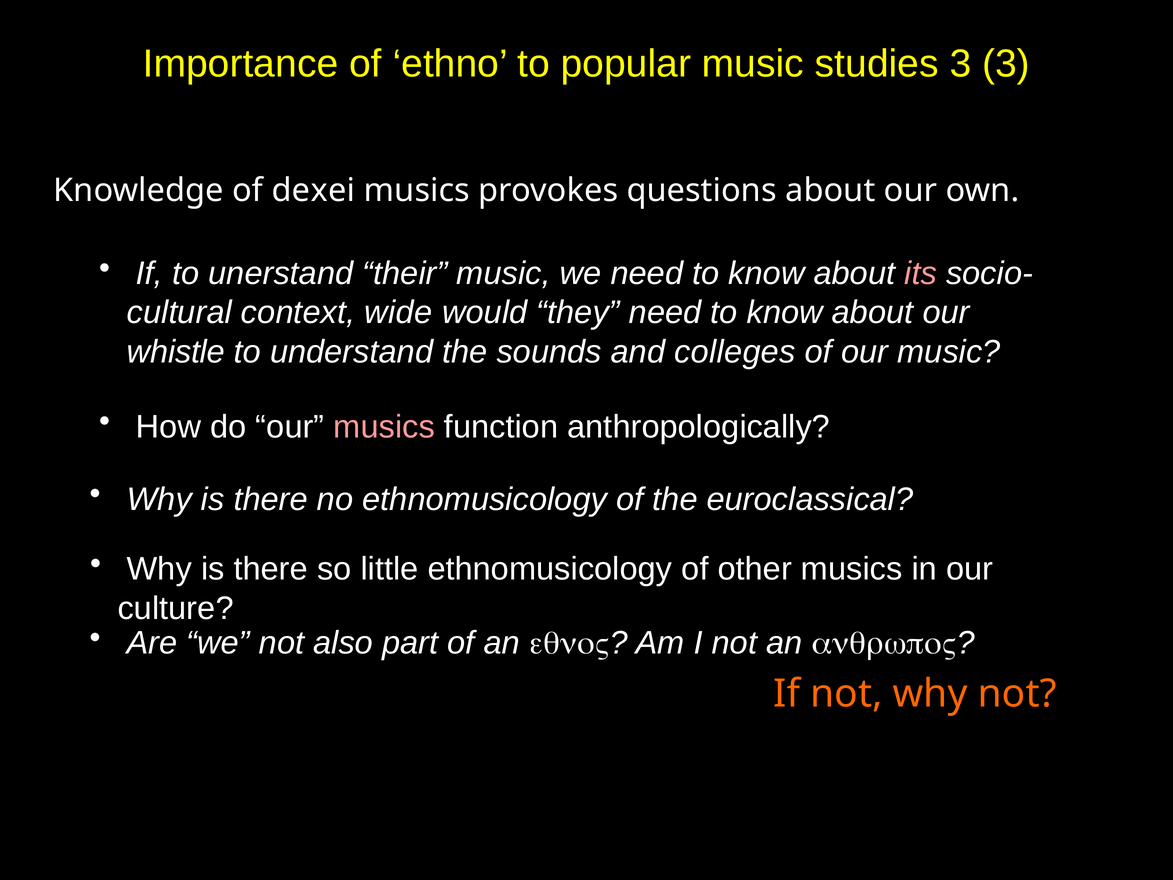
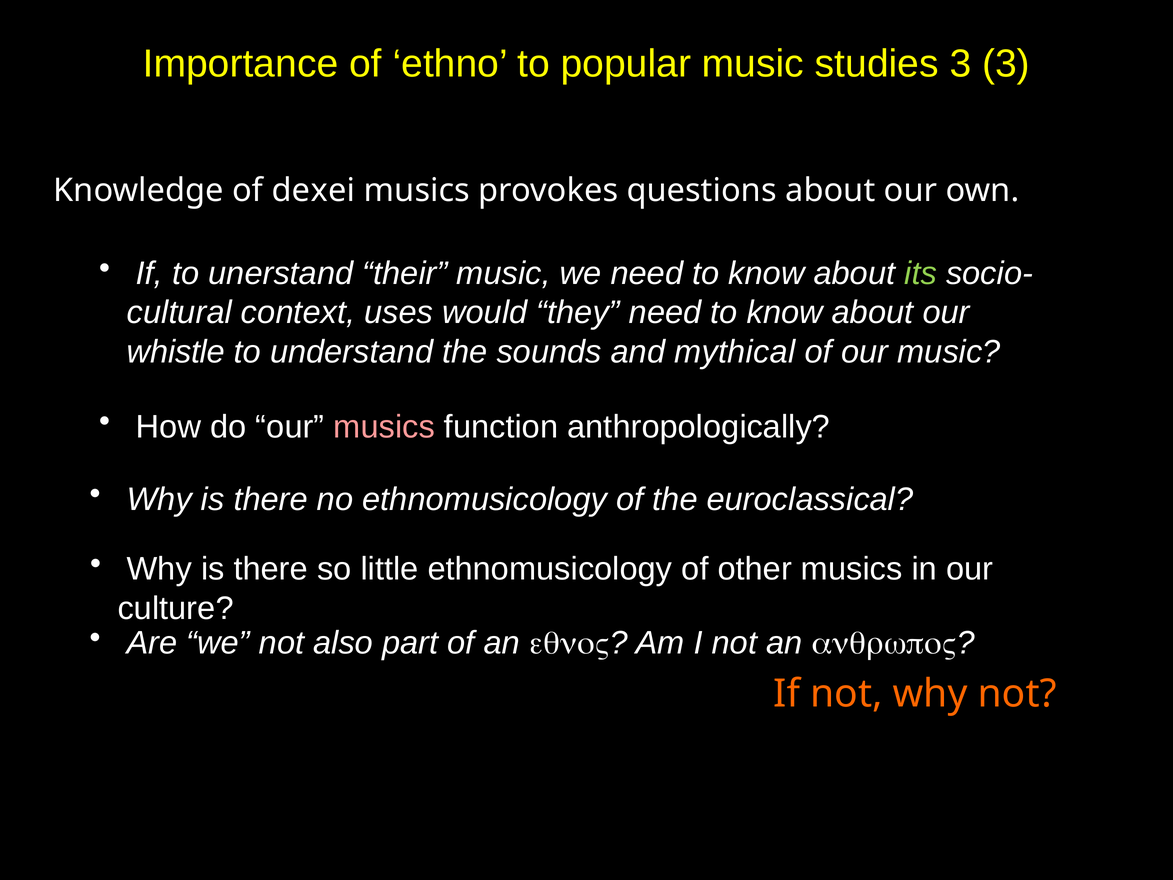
its colour: pink -> light green
wide: wide -> uses
colleges: colleges -> mythical
